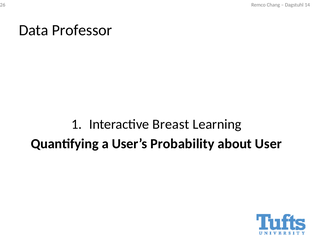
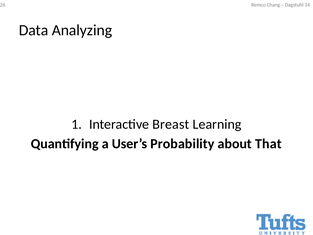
Professor: Professor -> Analyzing
User: User -> That
